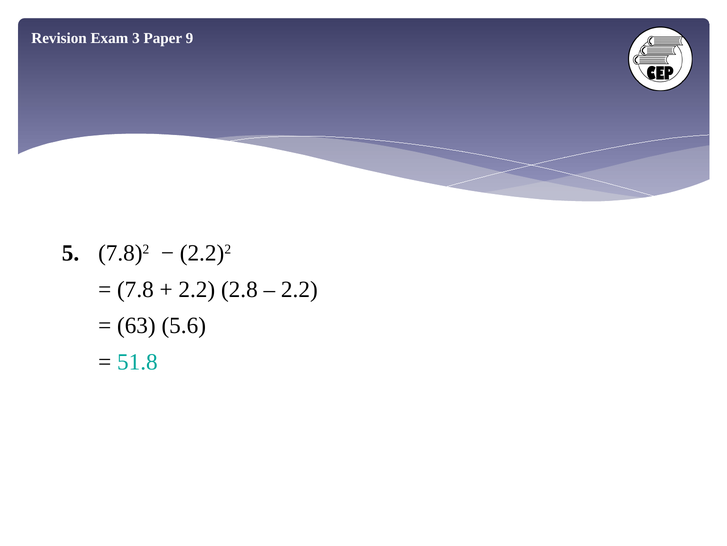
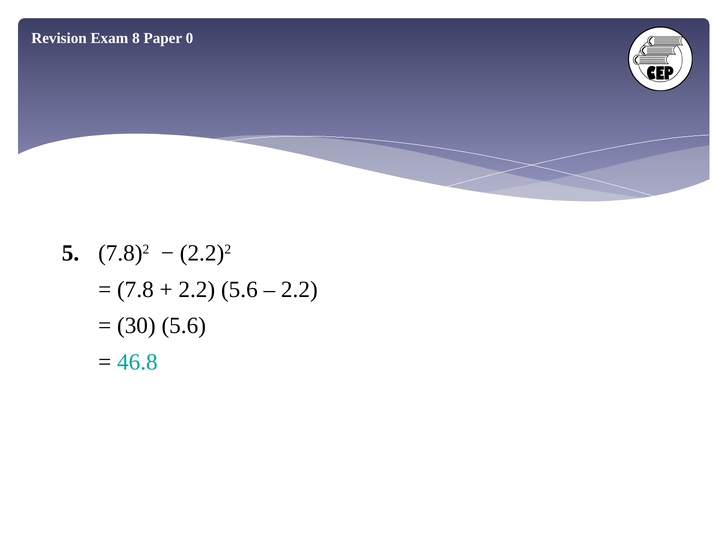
3: 3 -> 8
9: 9 -> 0
2.2 2.8: 2.8 -> 5.6
63: 63 -> 30
51.8: 51.8 -> 46.8
